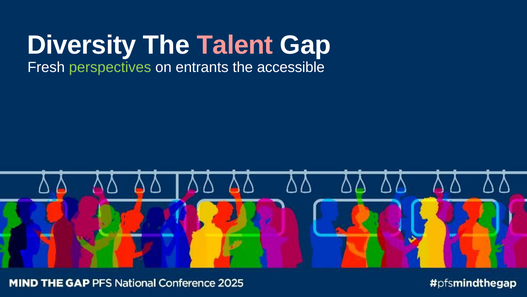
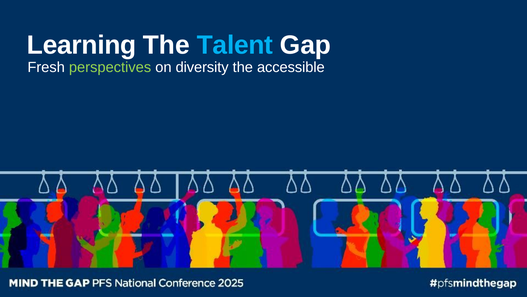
Diversity: Diversity -> Learning
Talent colour: pink -> light blue
entrants: entrants -> diversity
